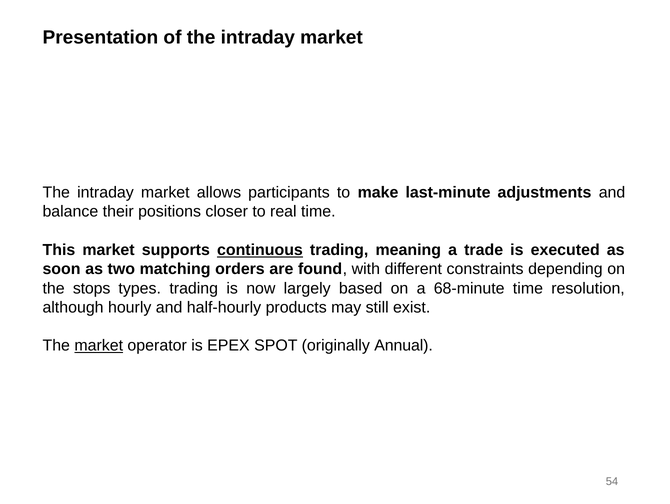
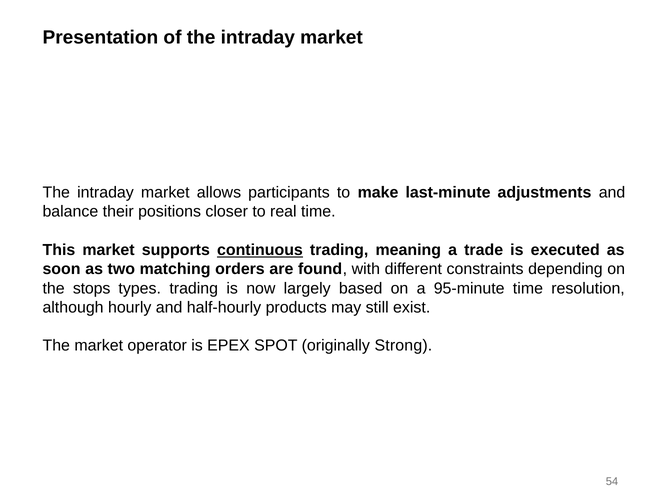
68-minute: 68-minute -> 95-minute
market at (99, 345) underline: present -> none
Annual: Annual -> Strong
